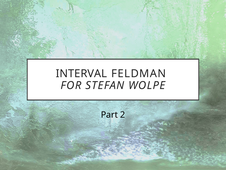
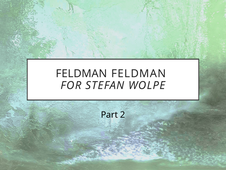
INTERVAL at (81, 73): INTERVAL -> FELDMAN
